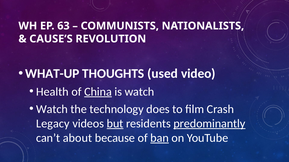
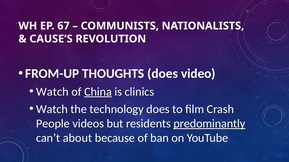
63: 63 -> 67
WHAT-UP: WHAT-UP -> FROM-UP
THOUGHTS used: used -> does
Health at (52, 92): Health -> Watch
is watch: watch -> clinics
Legacy: Legacy -> People
but underline: present -> none
ban underline: present -> none
